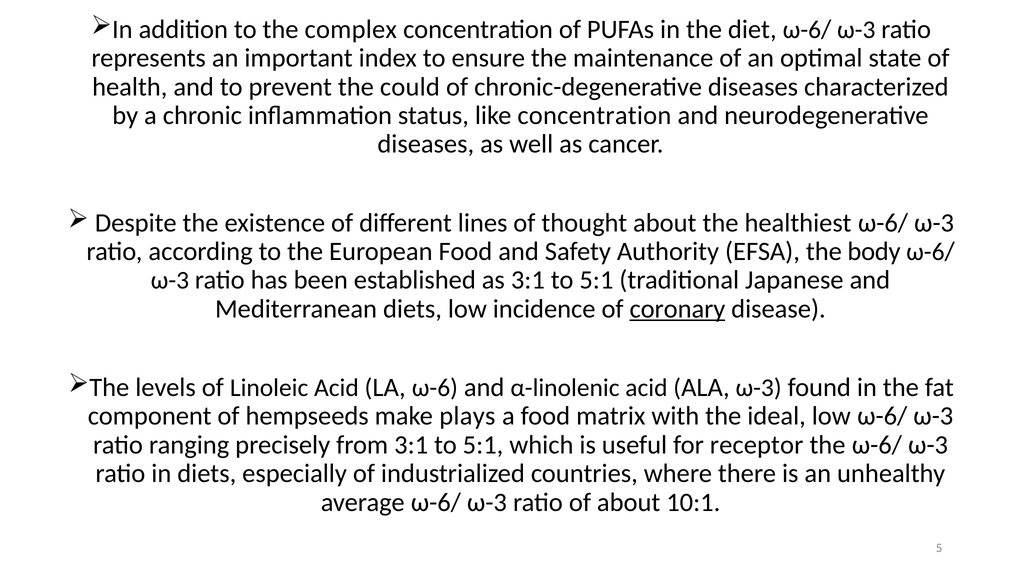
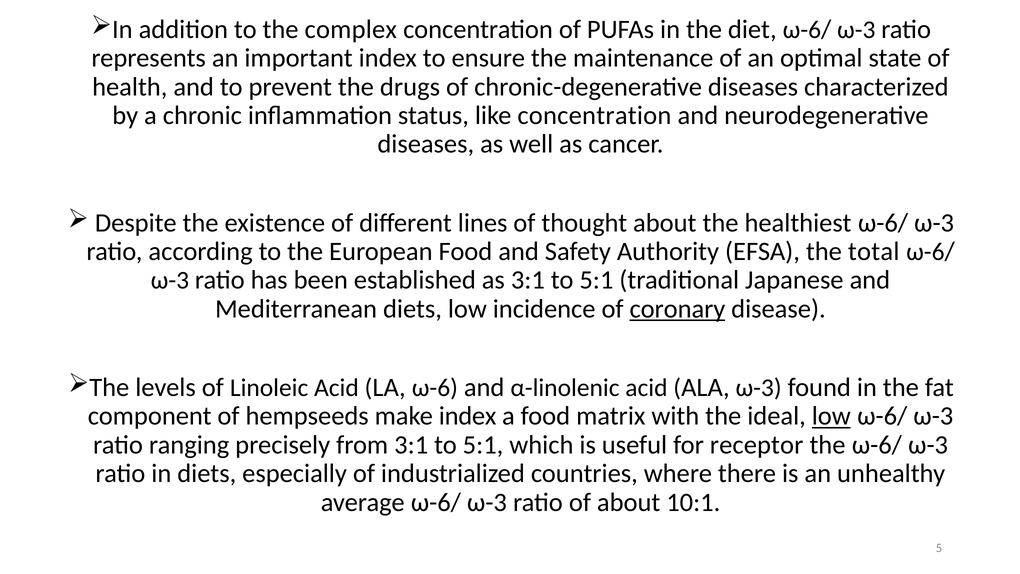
could: could -> drugs
body: body -> total
make plays: plays -> index
low at (831, 416) underline: none -> present
